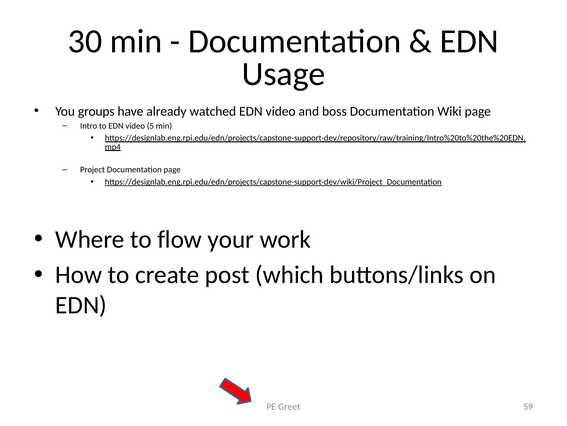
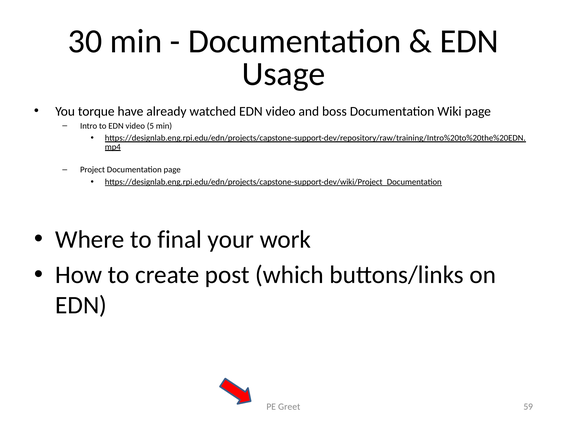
groups: groups -> torque
flow: flow -> final
